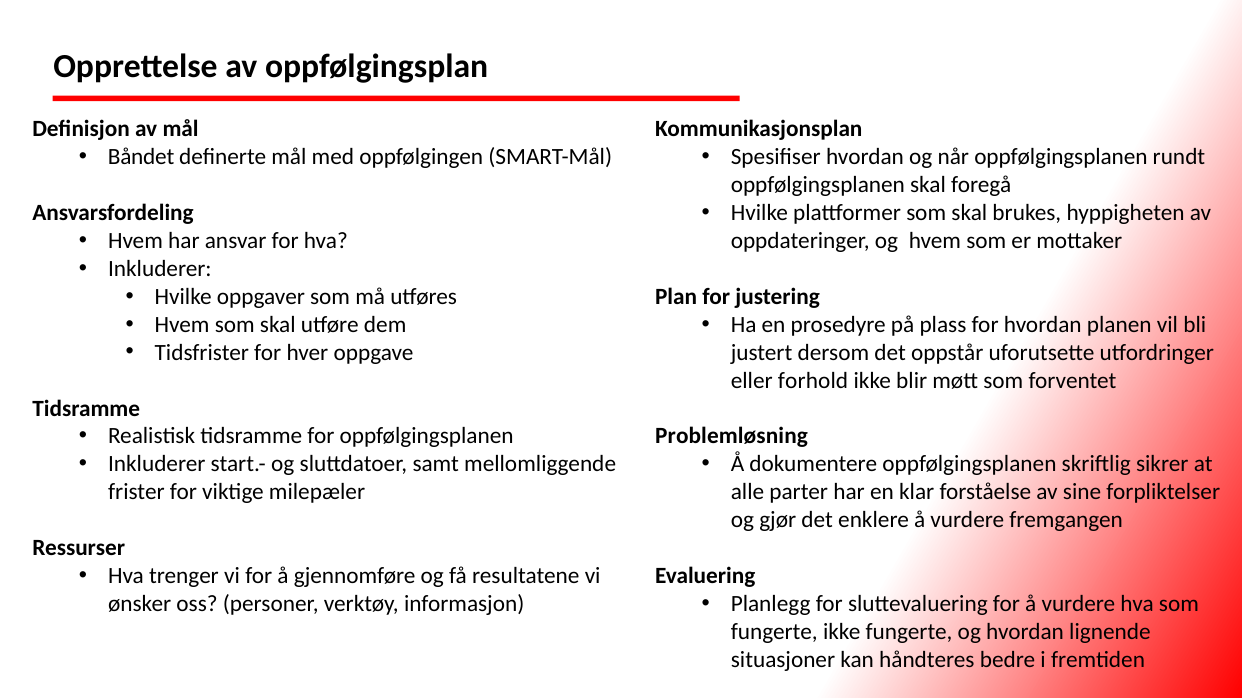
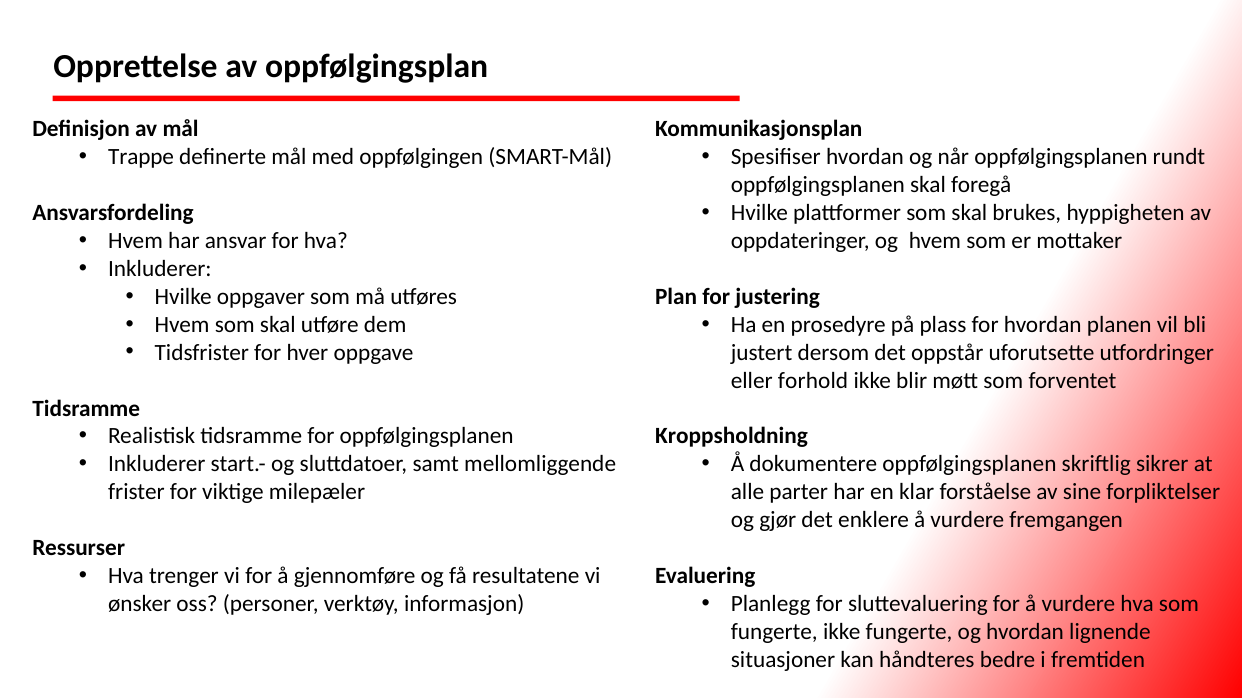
Båndet: Båndet -> Trappe
Problemløsning: Problemløsning -> Kroppsholdning
